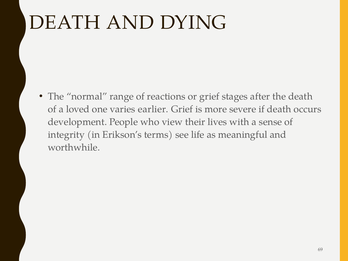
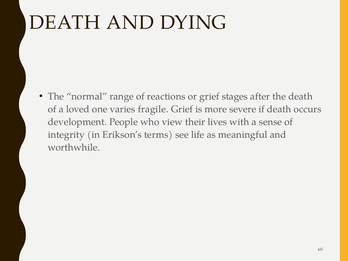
earlier: earlier -> fragile
